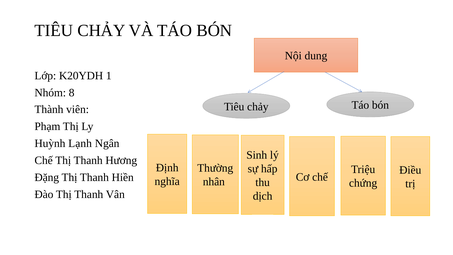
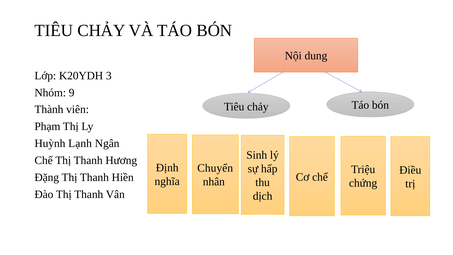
1: 1 -> 3
8: 8 -> 9
Thường: Thường -> Chuyển
